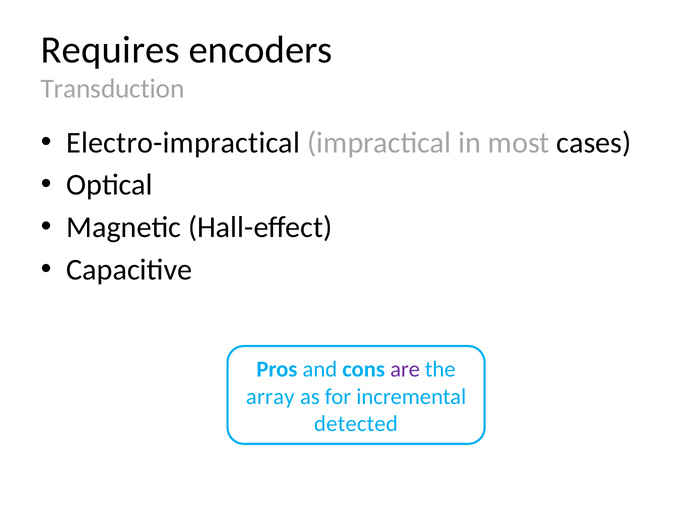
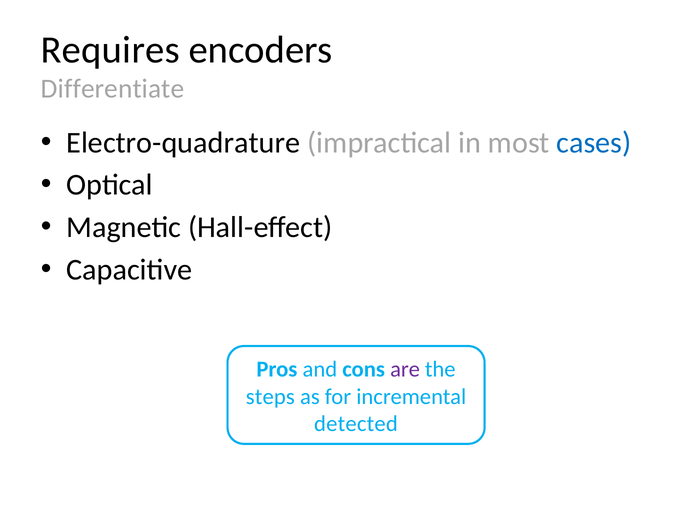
Transduction: Transduction -> Differentiate
Electro-impractical: Electro-impractical -> Electro-quadrature
cases colour: black -> blue
array: array -> steps
